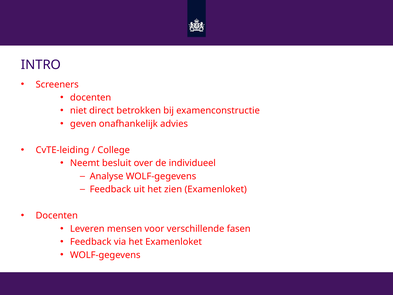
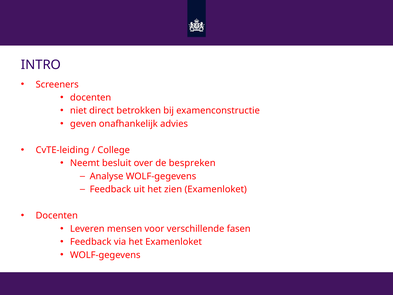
individueel: individueel -> bespreken
